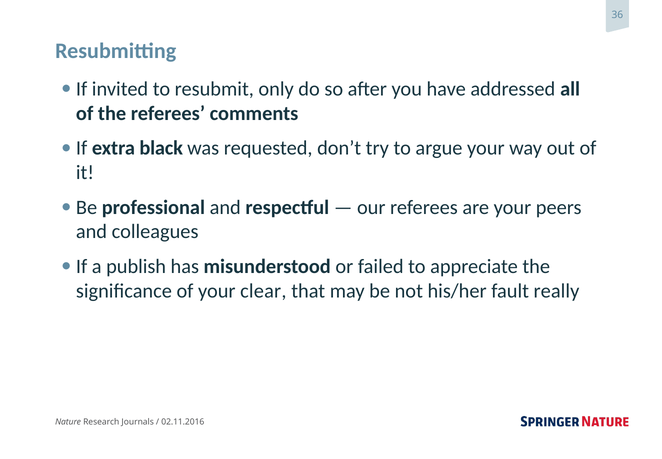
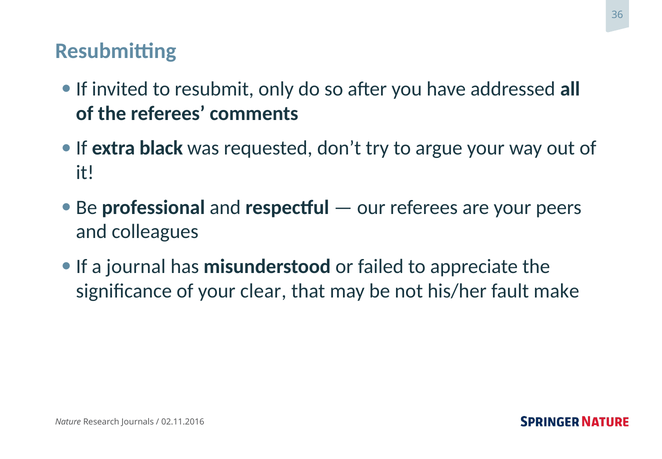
publish: publish -> journal
really: really -> make
